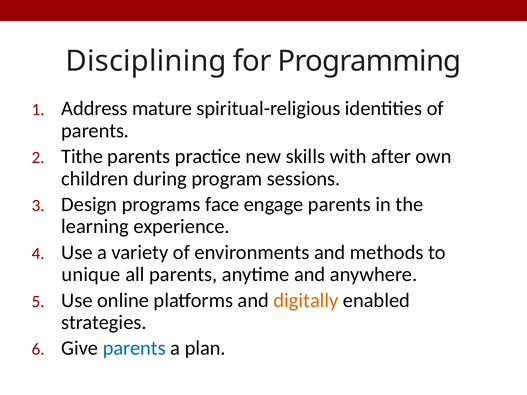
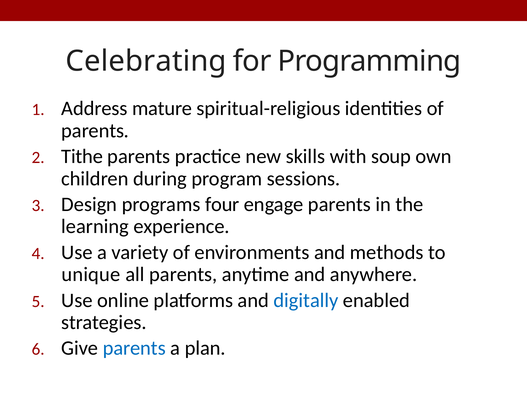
Disciplining: Disciplining -> Celebrating
after: after -> soup
face: face -> four
digitally colour: orange -> blue
